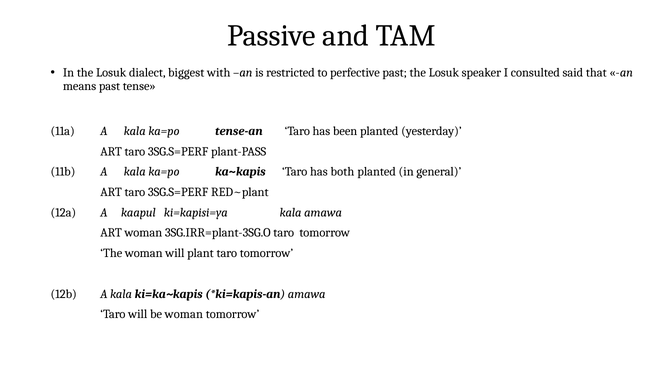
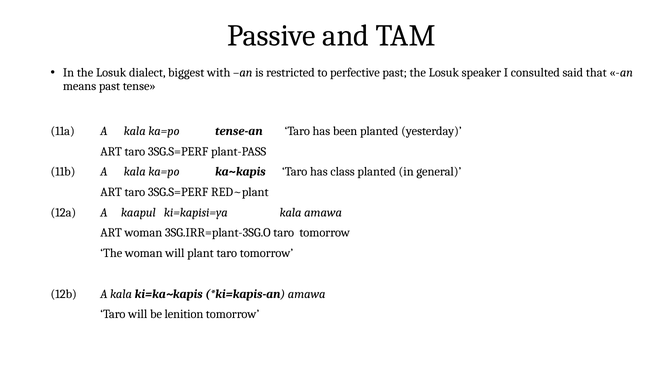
both: both -> class
be woman: woman -> lenition
